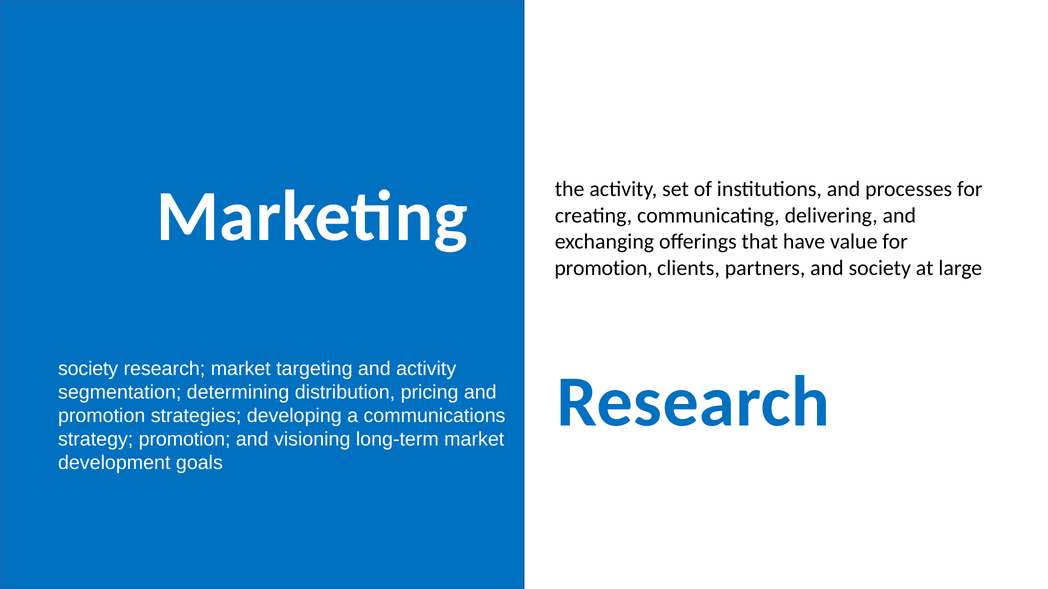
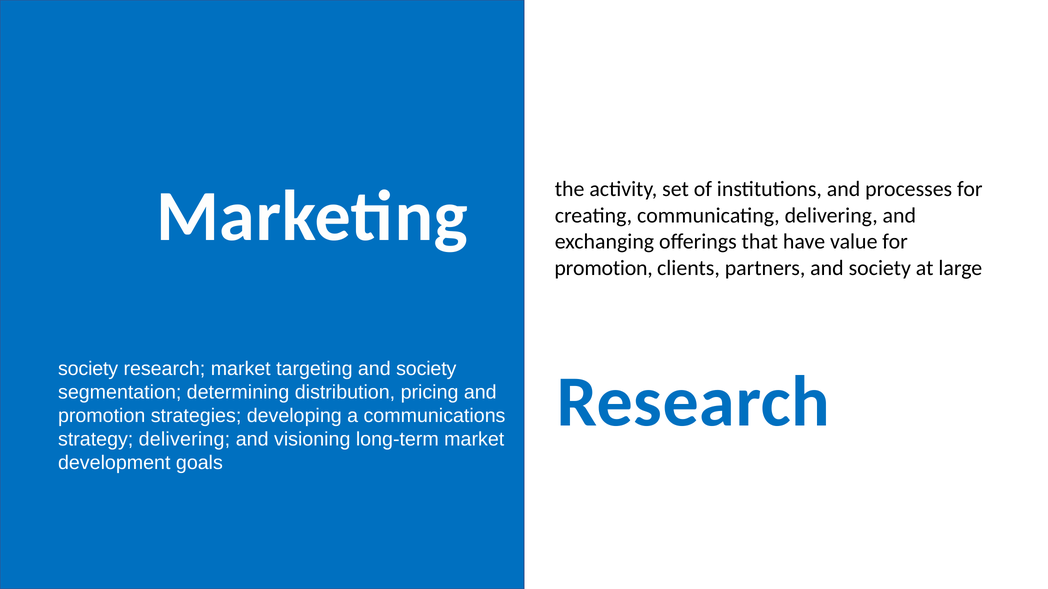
targeting and activity: activity -> society
strategy promotion: promotion -> delivering
